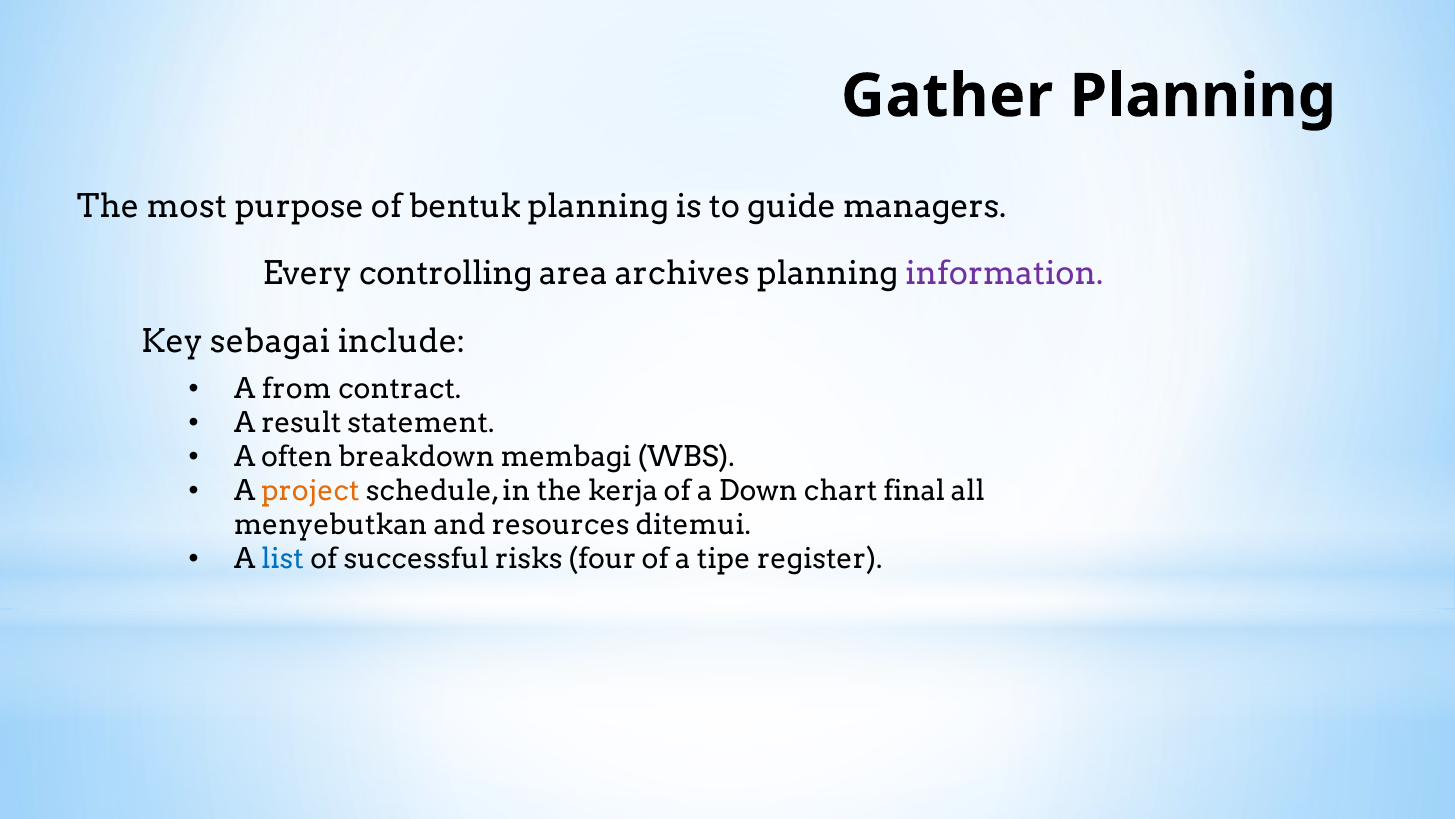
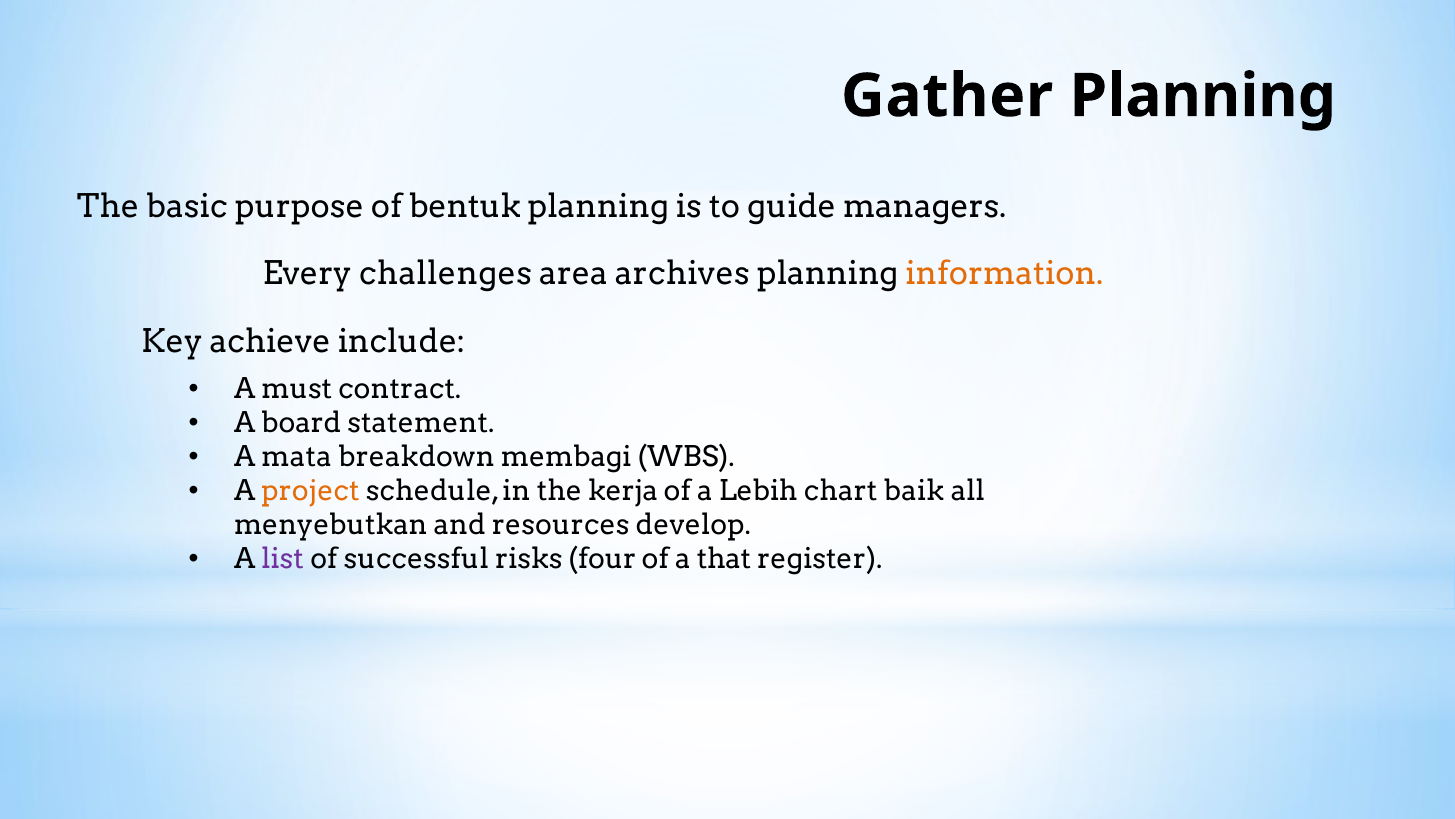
most: most -> basic
controlling: controlling -> challenges
information colour: purple -> orange
sebagai: sebagai -> achieve
from: from -> must
result: result -> board
often: often -> mata
Down: Down -> Lebih
final: final -> baik
ditemui: ditemui -> develop
list colour: blue -> purple
tipe: tipe -> that
